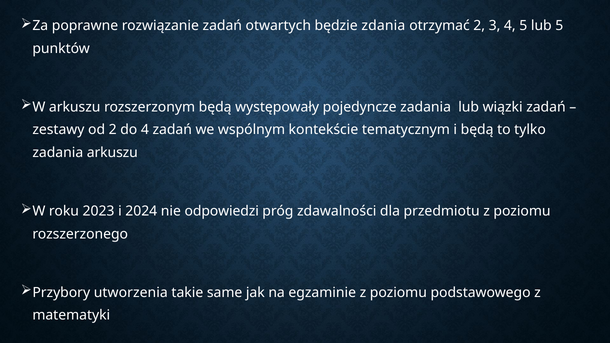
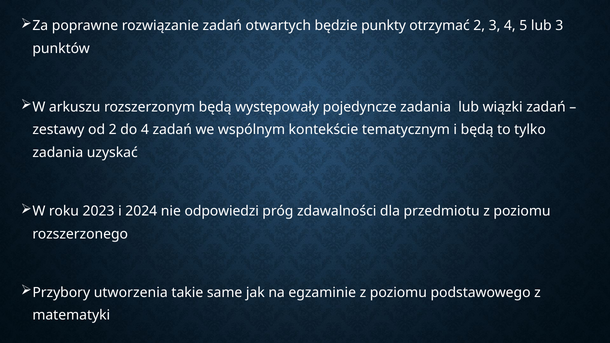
zdania: zdania -> punkty
lub 5: 5 -> 3
zadania arkuszu: arkuszu -> uzyskać
